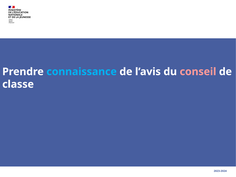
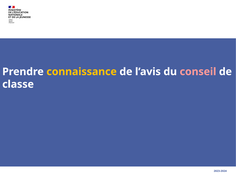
connaissance colour: light blue -> yellow
